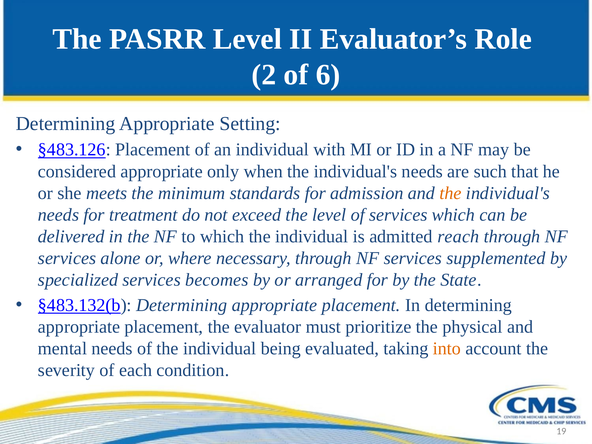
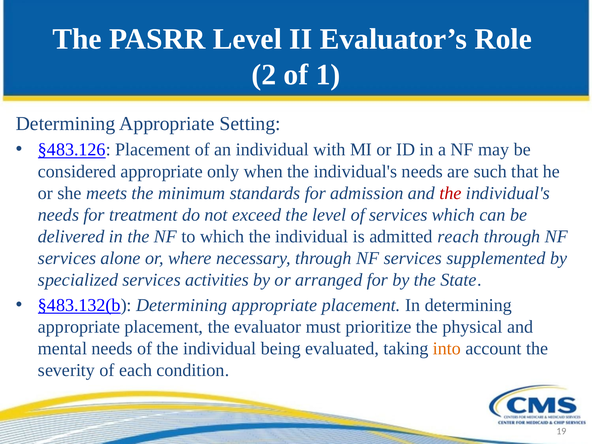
6: 6 -> 1
the at (451, 193) colour: orange -> red
becomes: becomes -> activities
